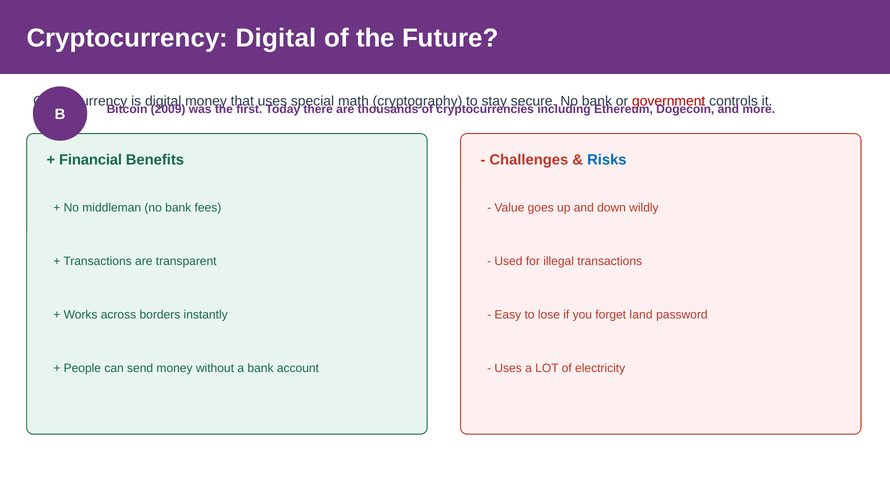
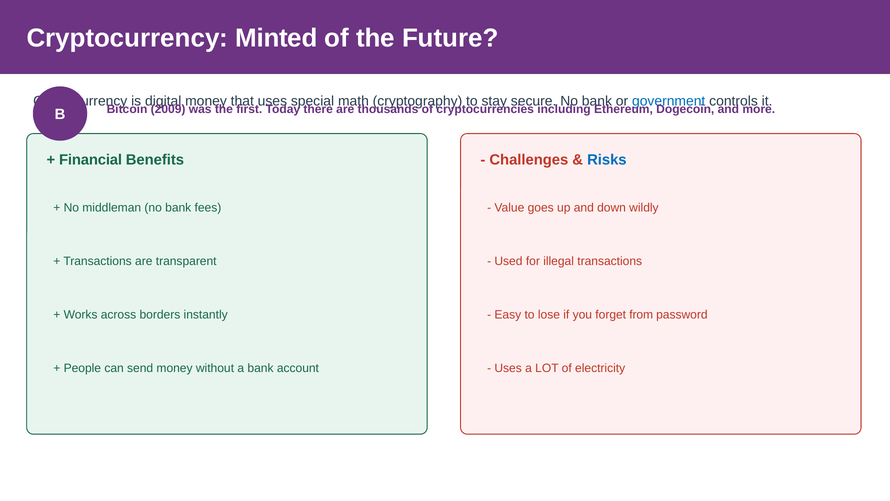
Cryptocurrency Digital: Digital -> Minted
government colour: red -> blue
land: land -> from
